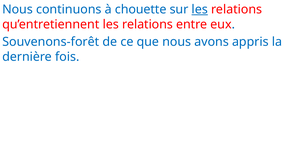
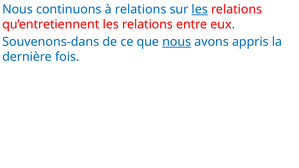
à chouette: chouette -> relations
Souvenons-forêt: Souvenons-forêt -> Souvenons-dans
nous at (177, 42) underline: none -> present
